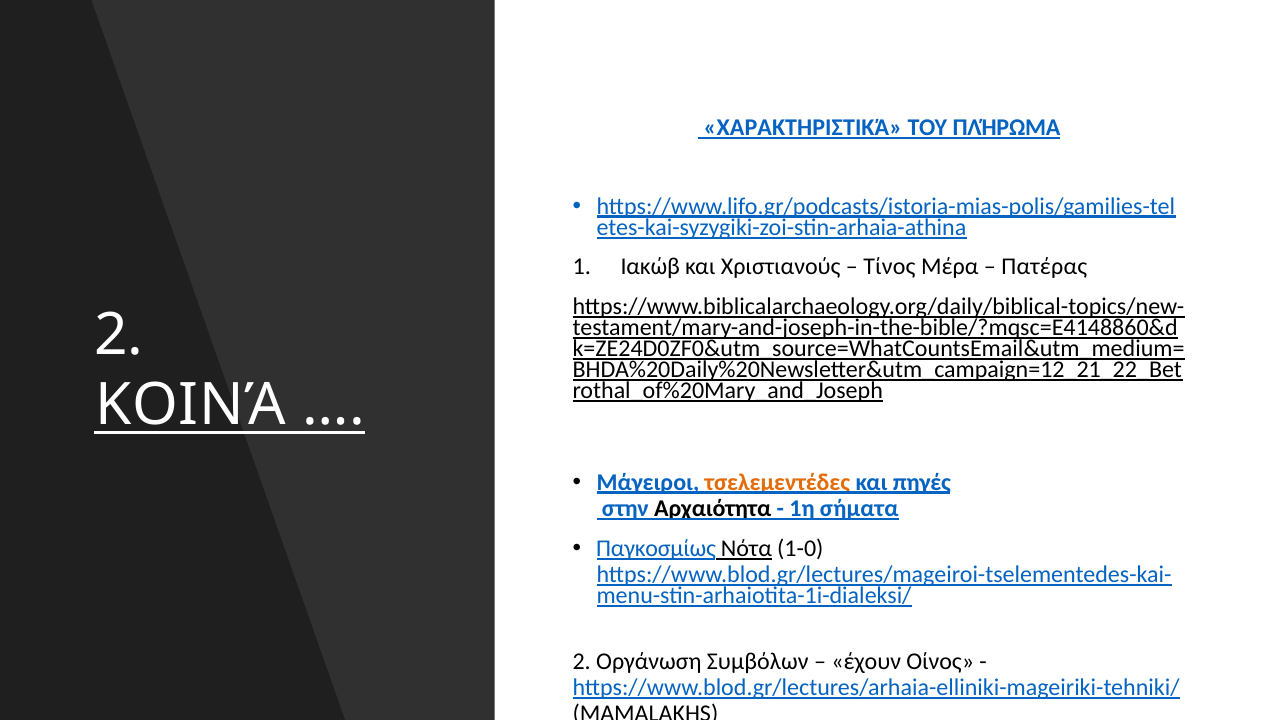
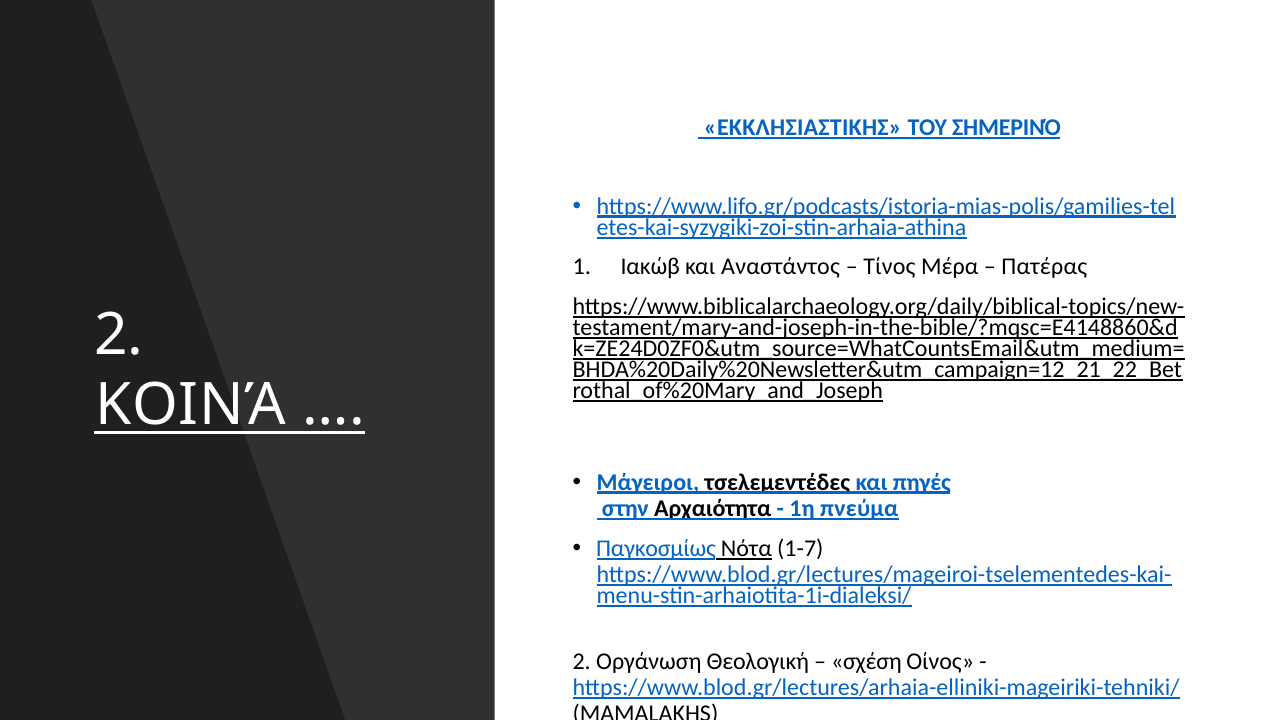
ΧΑΡΑΚΤΗΡΙΣΤΙΚΆ: ΧΑΡΑΚΤΗΡΙΣΤΙΚΆ -> ΕΚΚΛΗΣΙΑΣΤΙΚΗΣ
ΠΛΉΡΩΜΑ: ΠΛΉΡΩΜΑ -> ΣΗΜΕΡΙΝΌ
Χριστιανούς: Χριστιανούς -> Αναστάντος
τσελεμεντέδες colour: orange -> black
σήματα: σήματα -> πνεύμα
1-0: 1-0 -> 1-7
Συμβόλων: Συμβόλων -> Θεολογική
έχουν: έχουν -> σχέση
